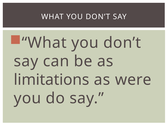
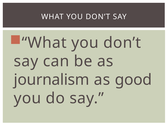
limitations: limitations -> journalism
were: were -> good
